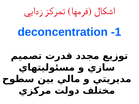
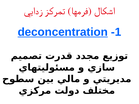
deconcentration underline: none -> present
